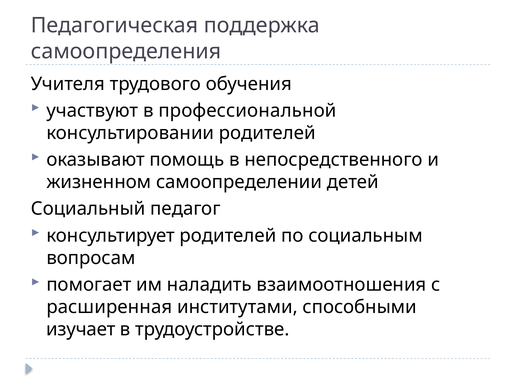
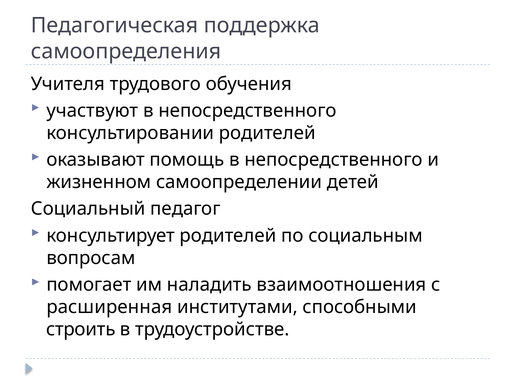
участвуют в профессиональной: профессиональной -> непосредственного
изучает: изучает -> строить
